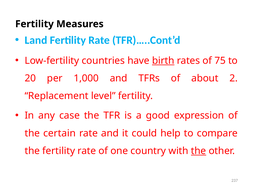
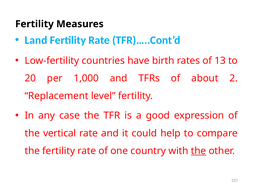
birth underline: present -> none
75: 75 -> 13
certain: certain -> vertical
